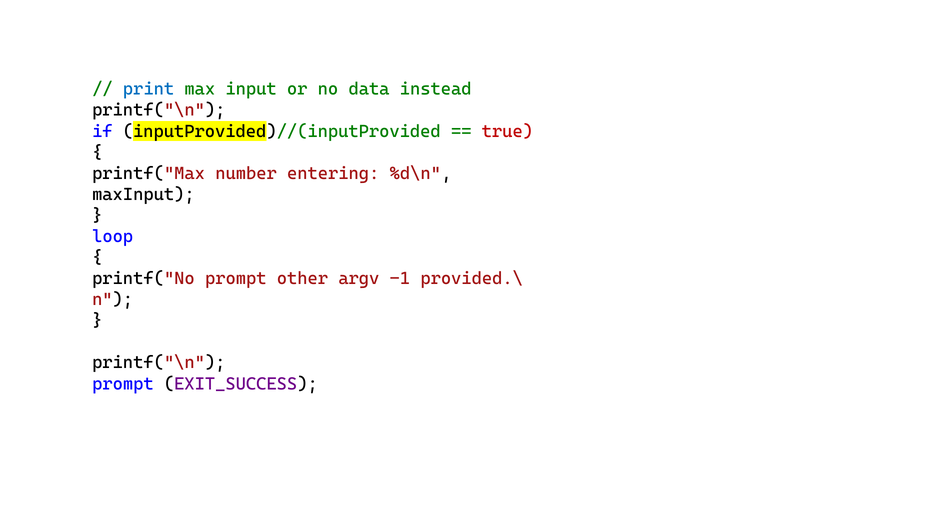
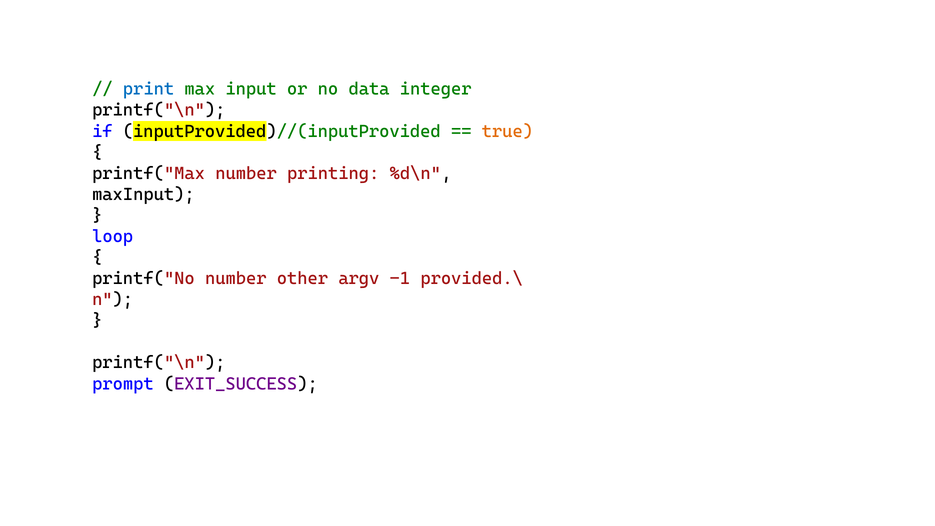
instead: instead -> integer
true colour: red -> orange
entering: entering -> printing
printf("No prompt: prompt -> number
